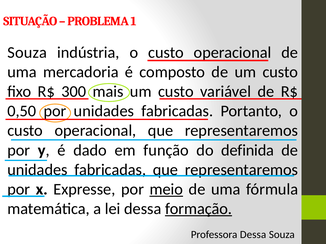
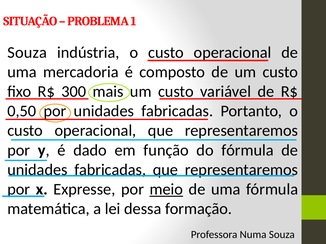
do definida: definida -> fórmula
formação underline: present -> none
Professora Dessa: Dessa -> Numa
